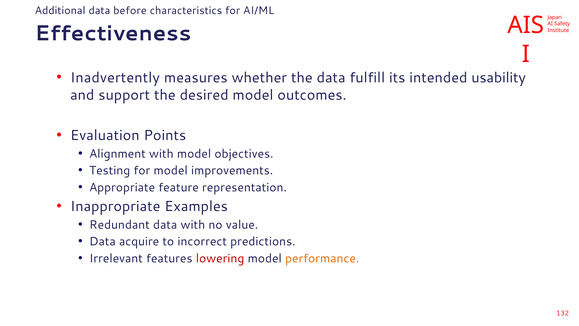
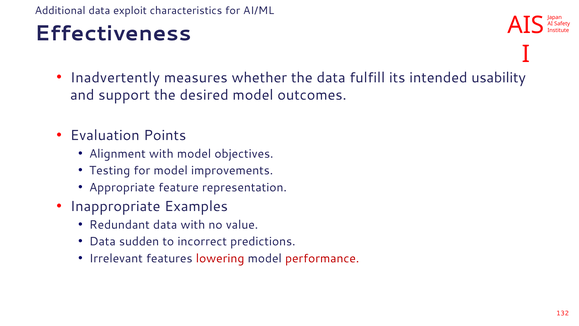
before: before -> exploit
acquire: acquire -> sudden
performance colour: orange -> red
